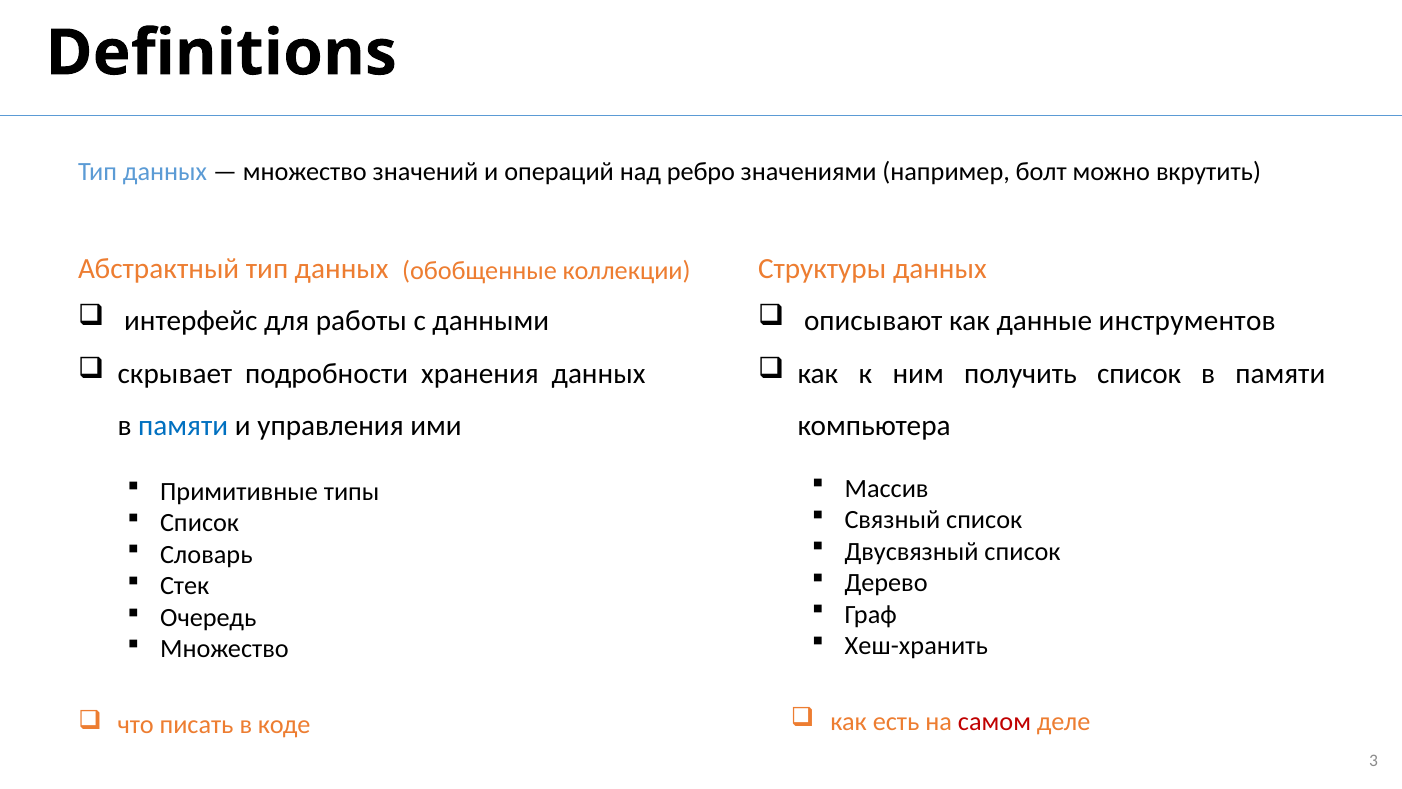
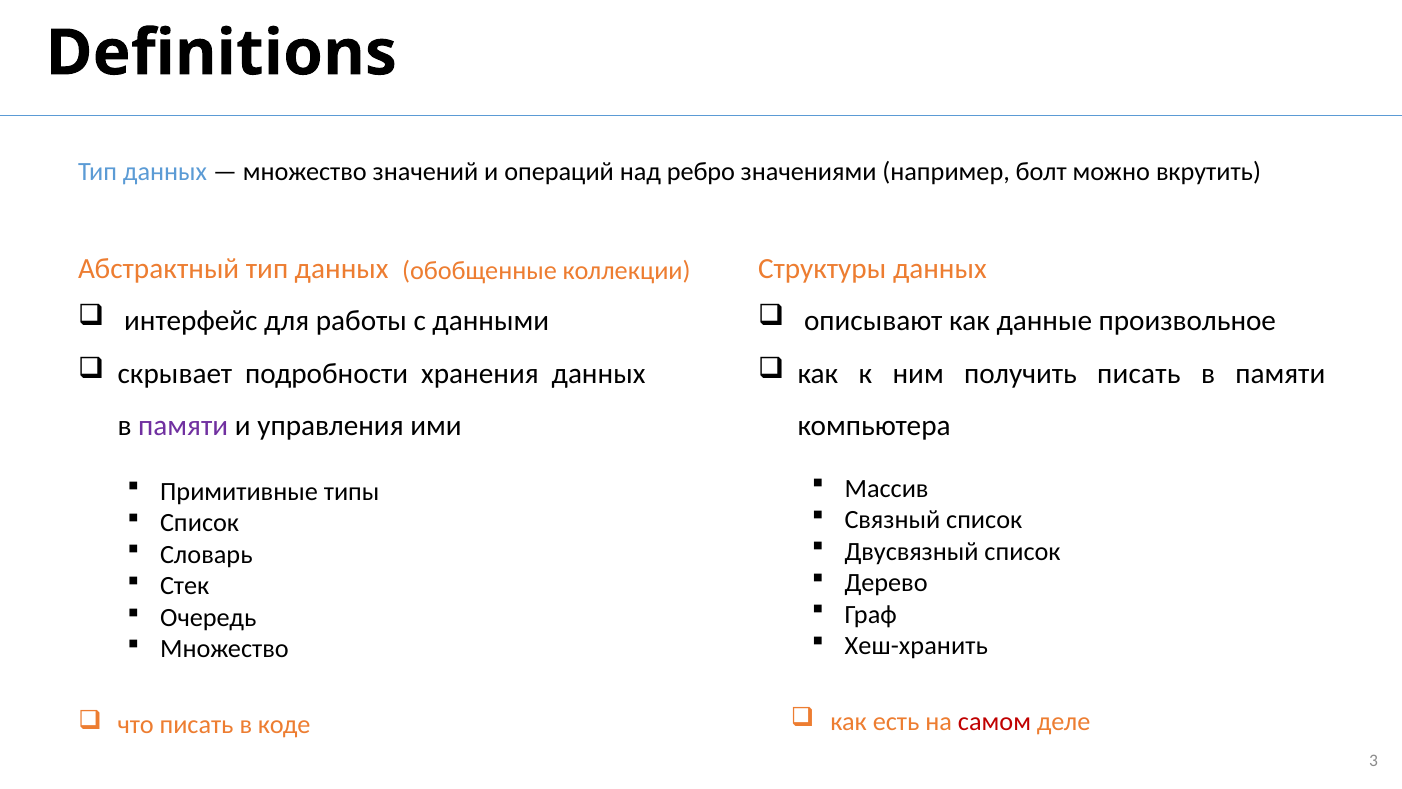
инструментов: инструментов -> произвольное
получить список: список -> писать
памяти at (183, 426) colour: blue -> purple
